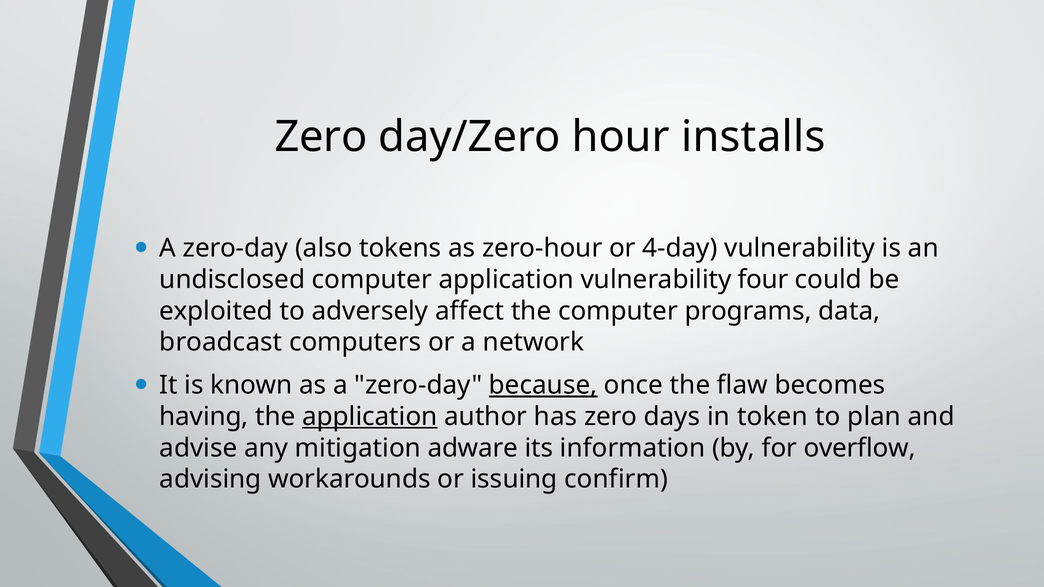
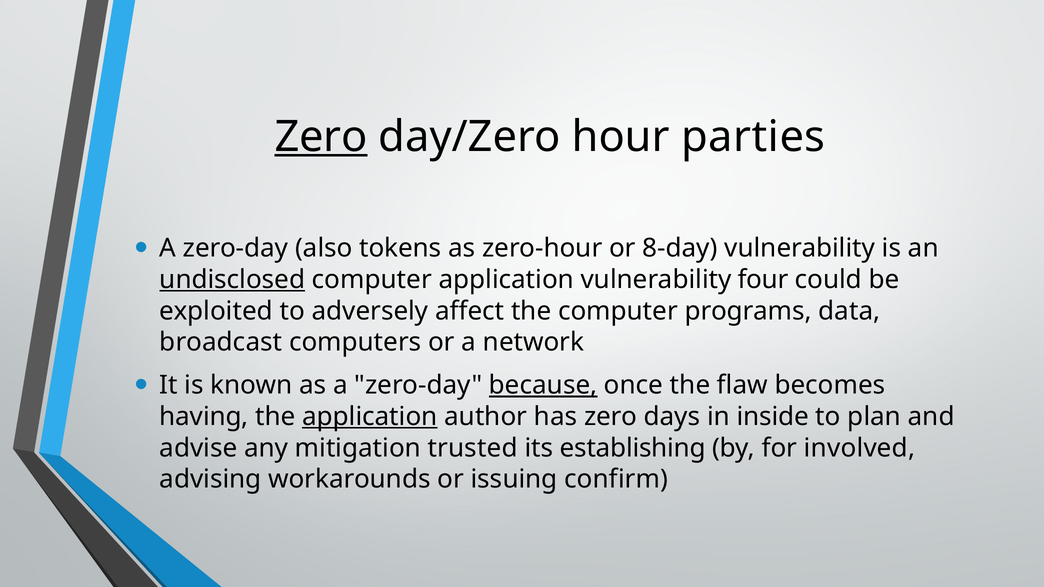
Zero at (321, 137) underline: none -> present
installs: installs -> parties
4-day: 4-day -> 8-day
undisclosed underline: none -> present
token: token -> inside
adware: adware -> trusted
information: information -> establishing
overflow: overflow -> involved
